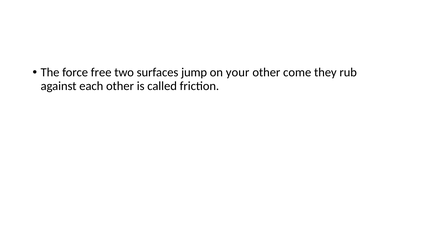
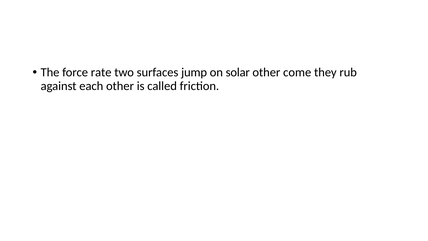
free: free -> rate
your: your -> solar
